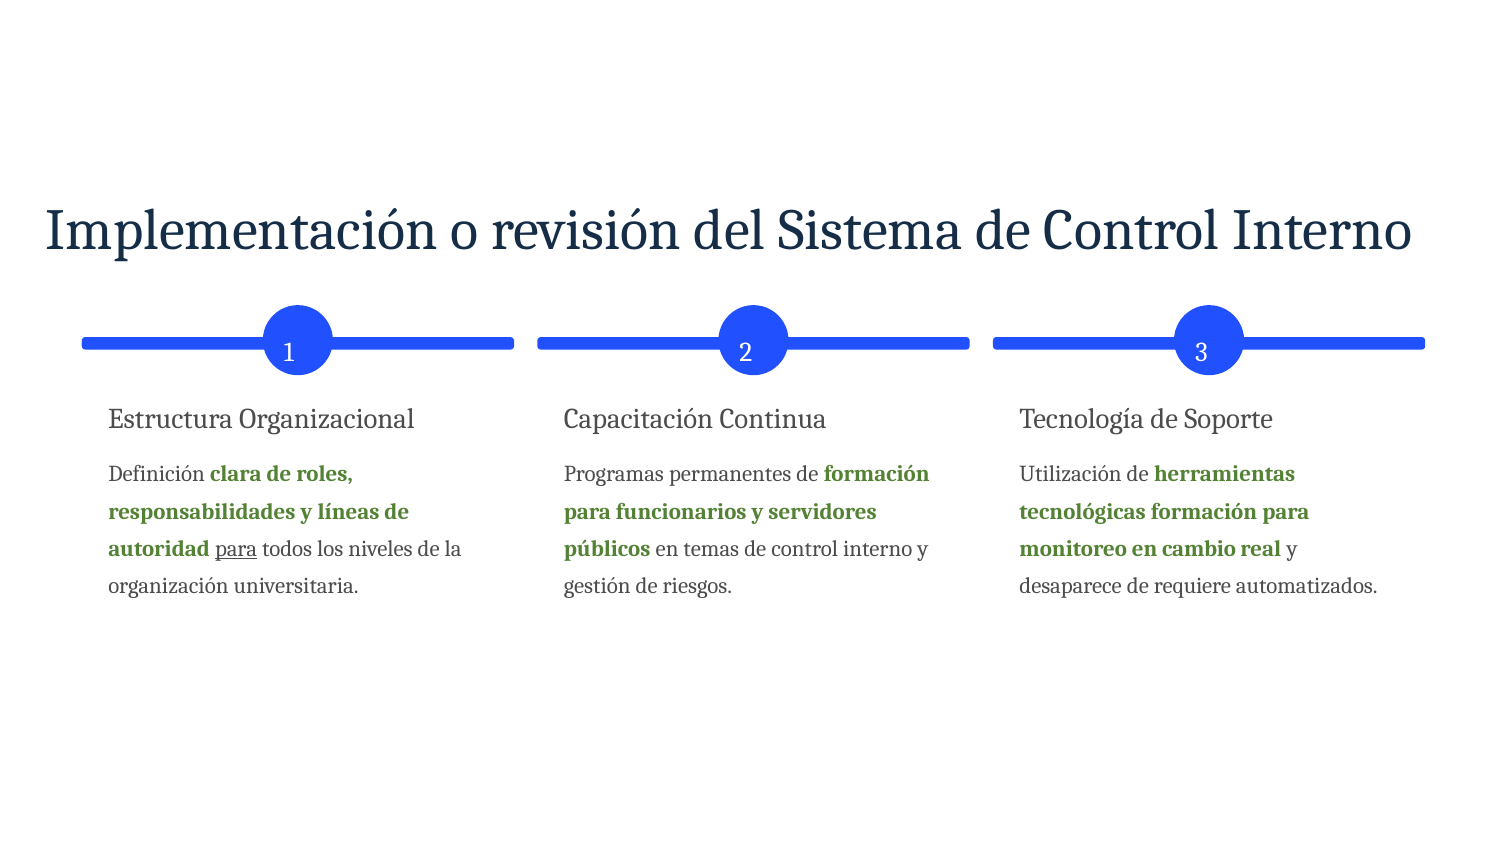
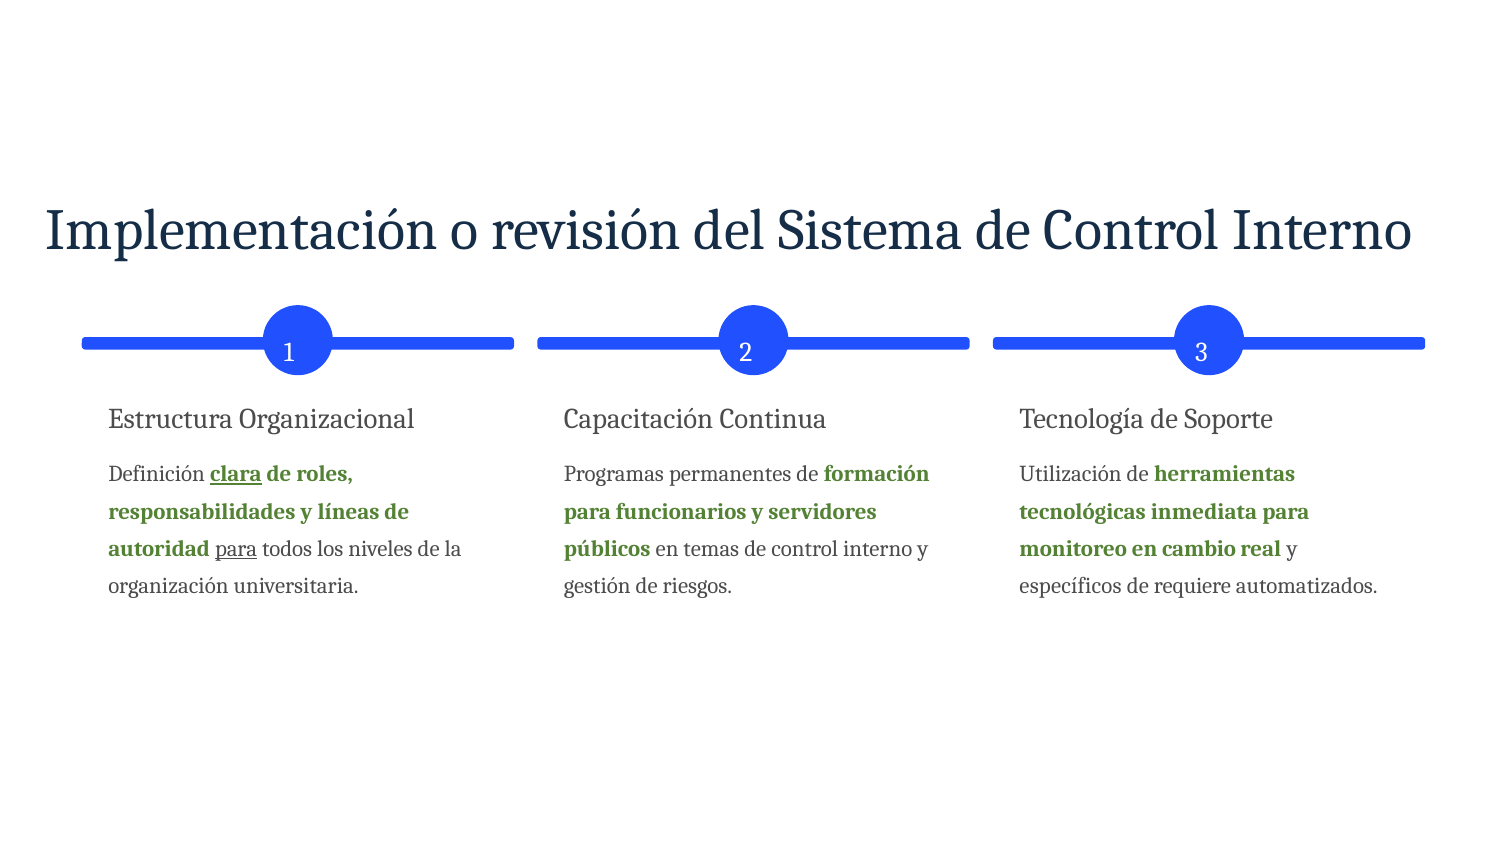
clara underline: none -> present
tecnológicas formación: formación -> inmediata
desaparece: desaparece -> específicos
